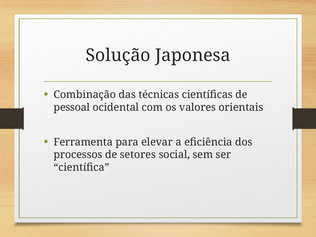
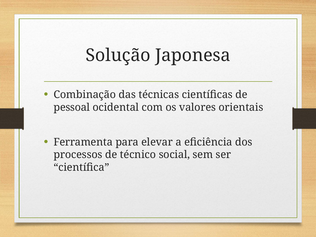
setores: setores -> técnico
